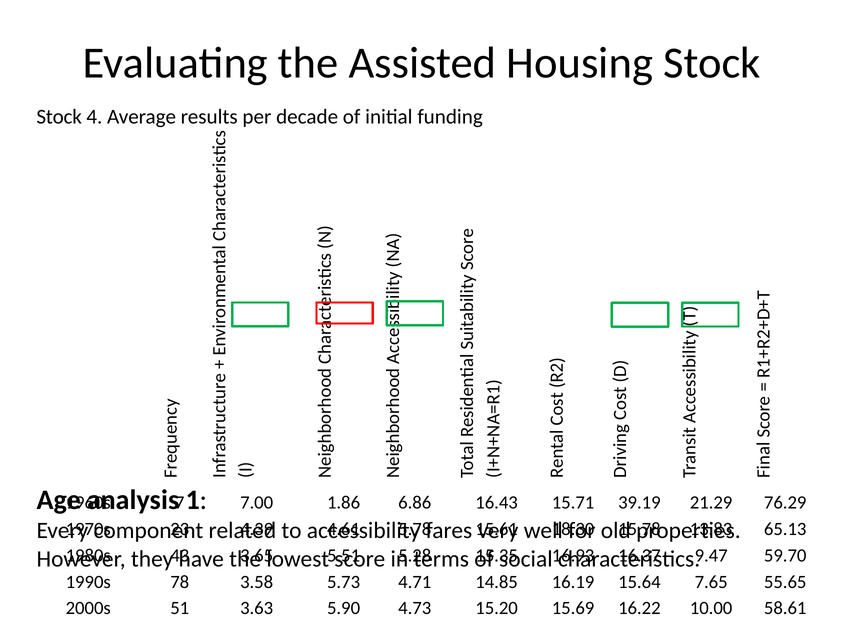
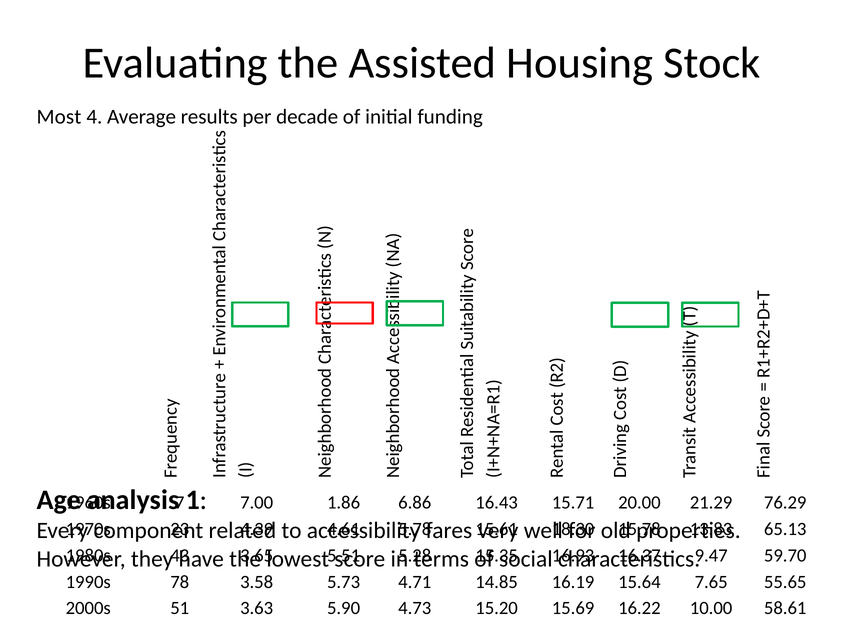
Stock at (59, 117): Stock -> Most
39.19: 39.19 -> 20.00
